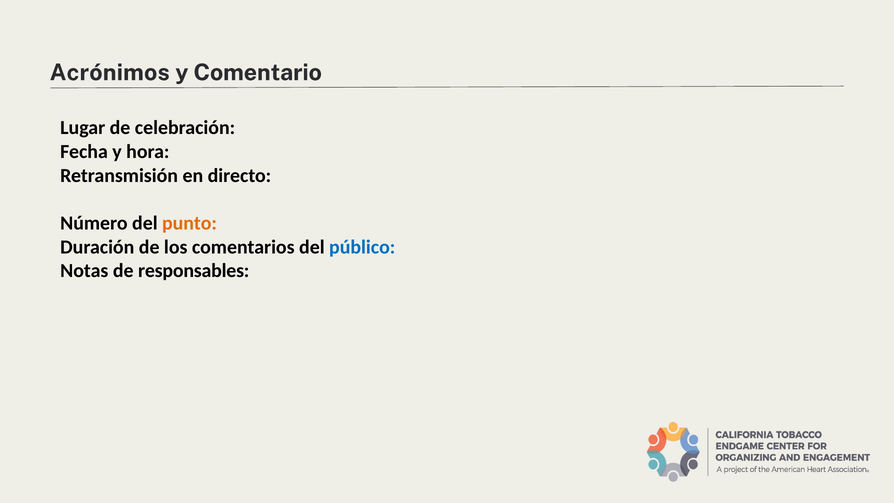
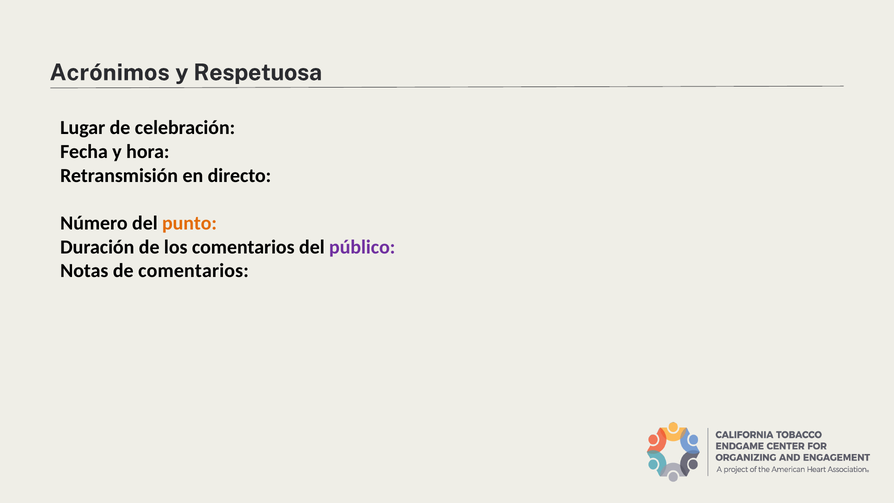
Comentario: Comentario -> Respetuosa
público colour: blue -> purple
de responsables: responsables -> comentarios
